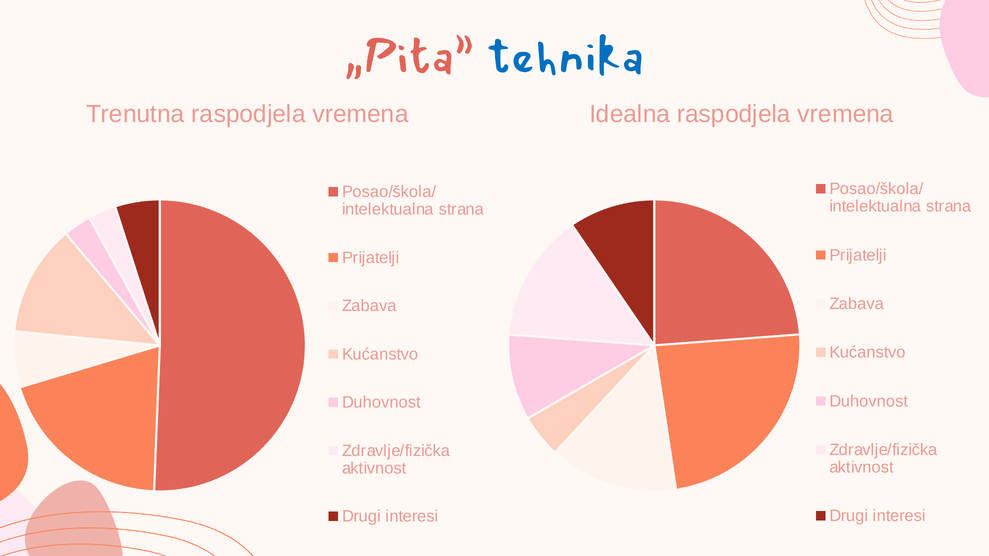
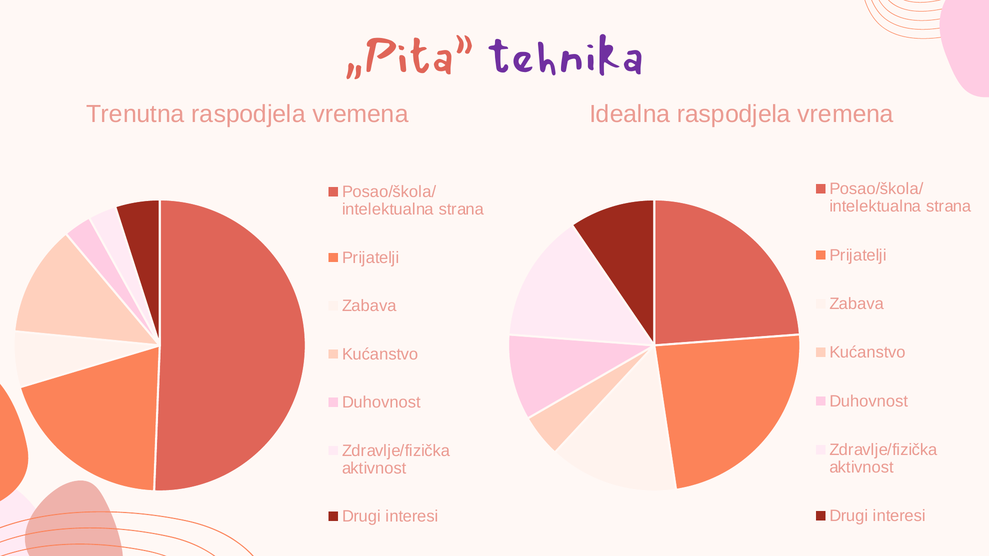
tehnika colour: blue -> purple
